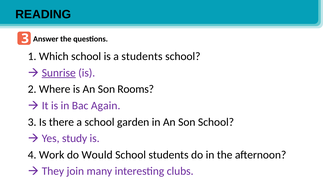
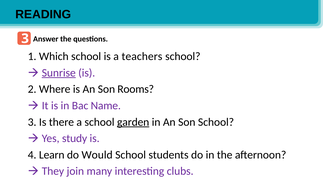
a students: students -> teachers
Again: Again -> Name
garden underline: none -> present
Work: Work -> Learn
